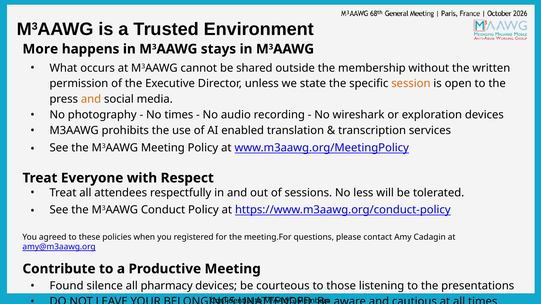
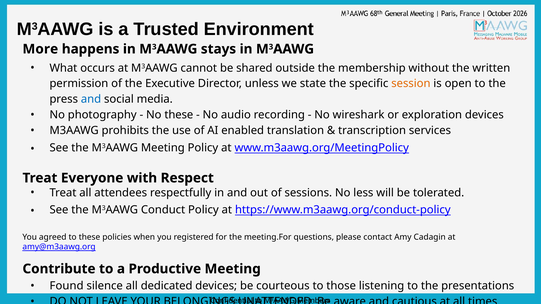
and at (91, 99) colour: orange -> blue
No times: times -> these
pharmacy: pharmacy -> dedicated
